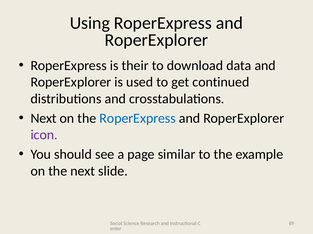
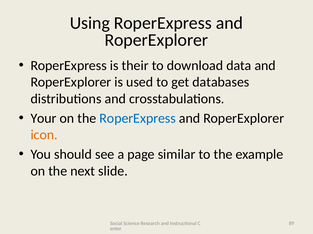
continued: continued -> databases
Next at (44, 119): Next -> Your
icon colour: purple -> orange
